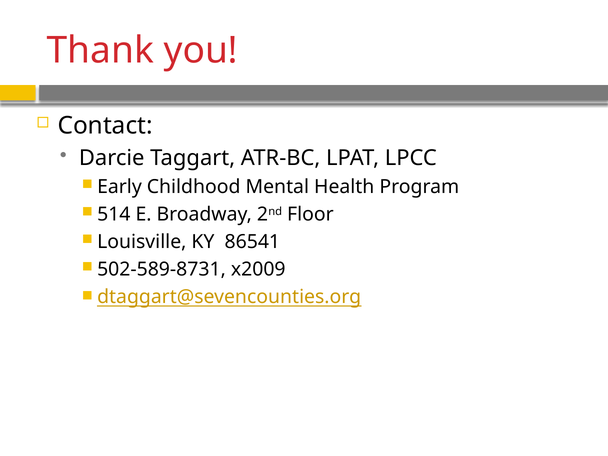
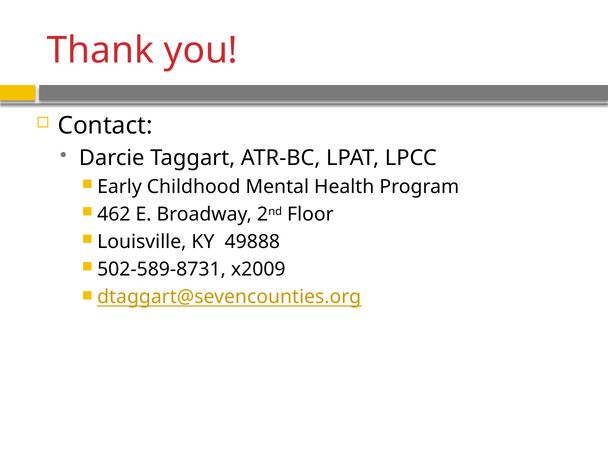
514: 514 -> 462
86541: 86541 -> 49888
